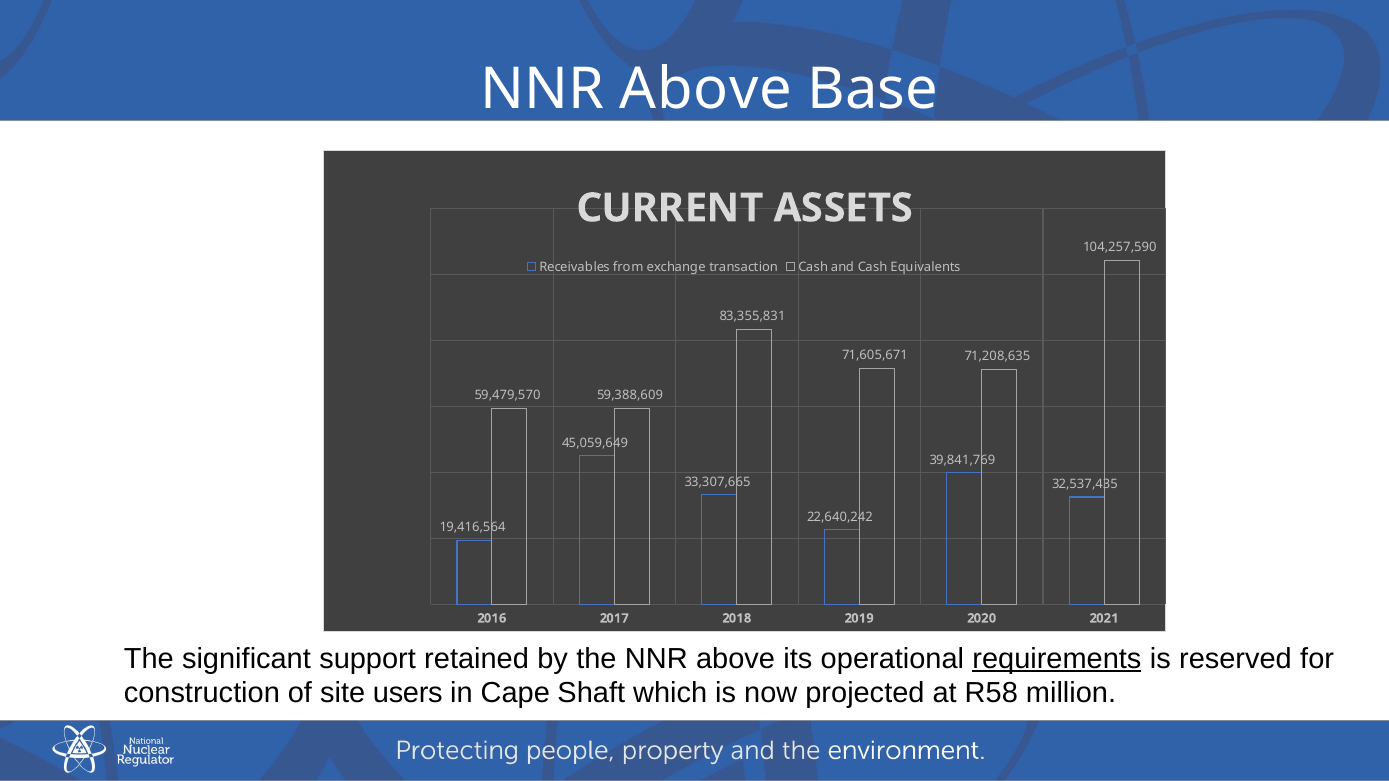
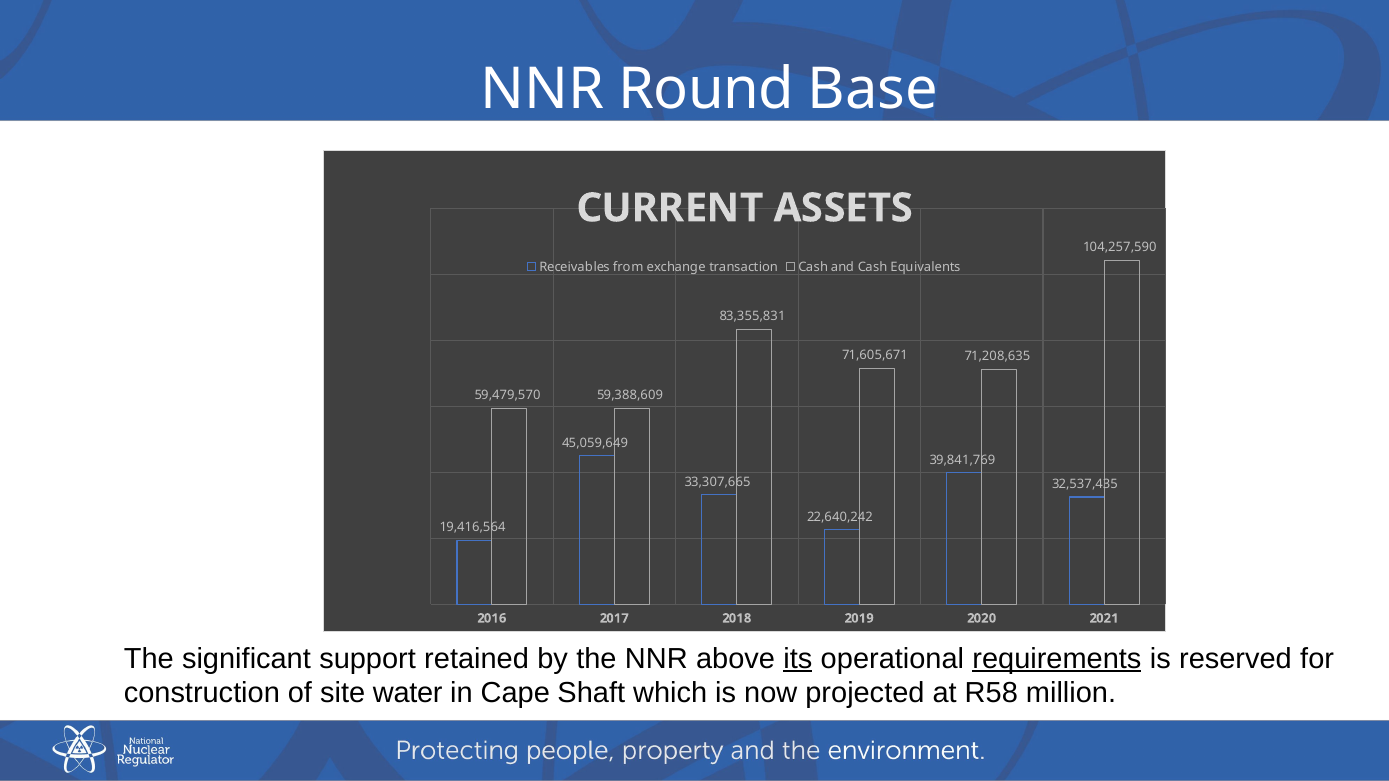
Above at (706, 89): Above -> Round
its underline: none -> present
users: users -> water
